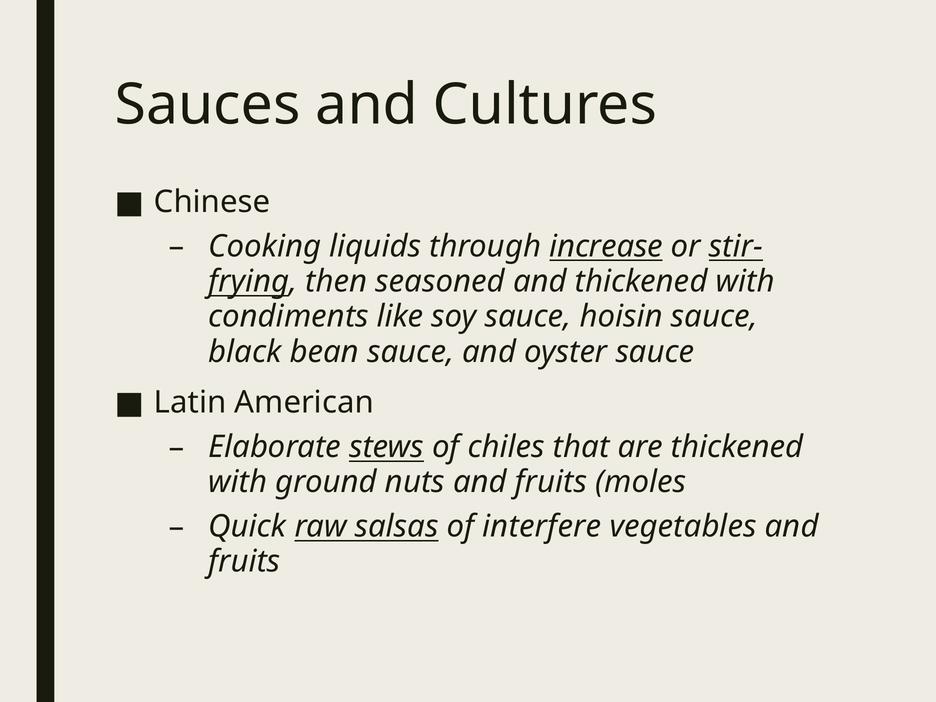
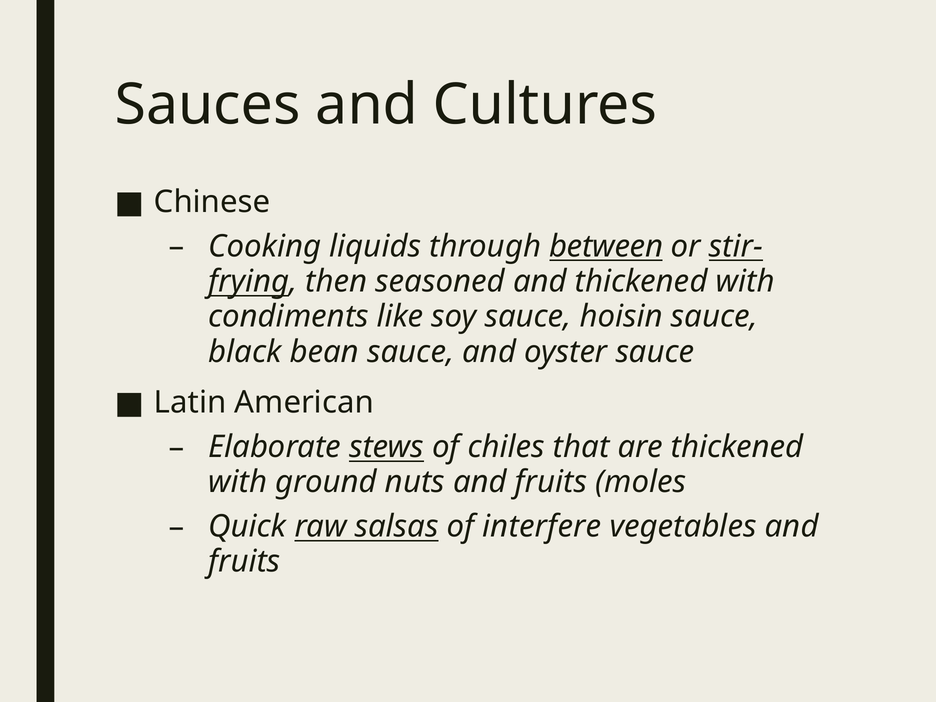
increase: increase -> between
